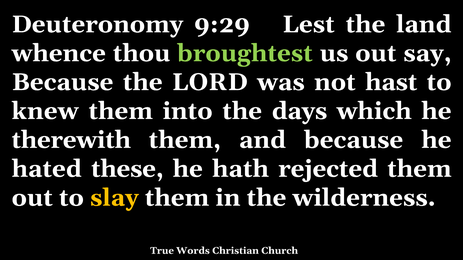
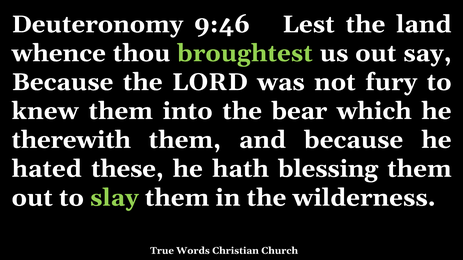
9:29: 9:29 -> 9:46
hast: hast -> fury
days: days -> bear
rejected: rejected -> blessing
slay colour: yellow -> light green
